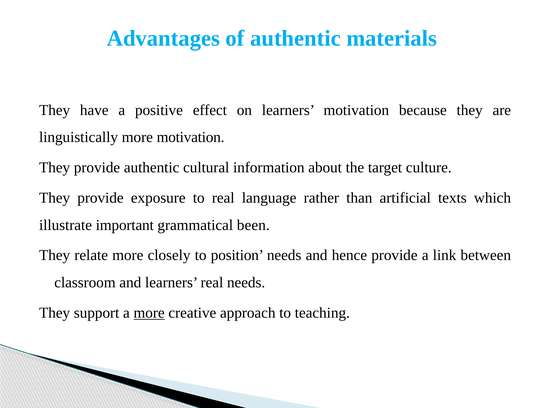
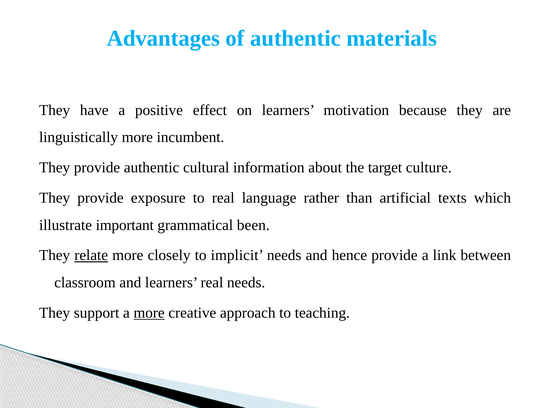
more motivation: motivation -> incumbent
relate underline: none -> present
position: position -> implicit
